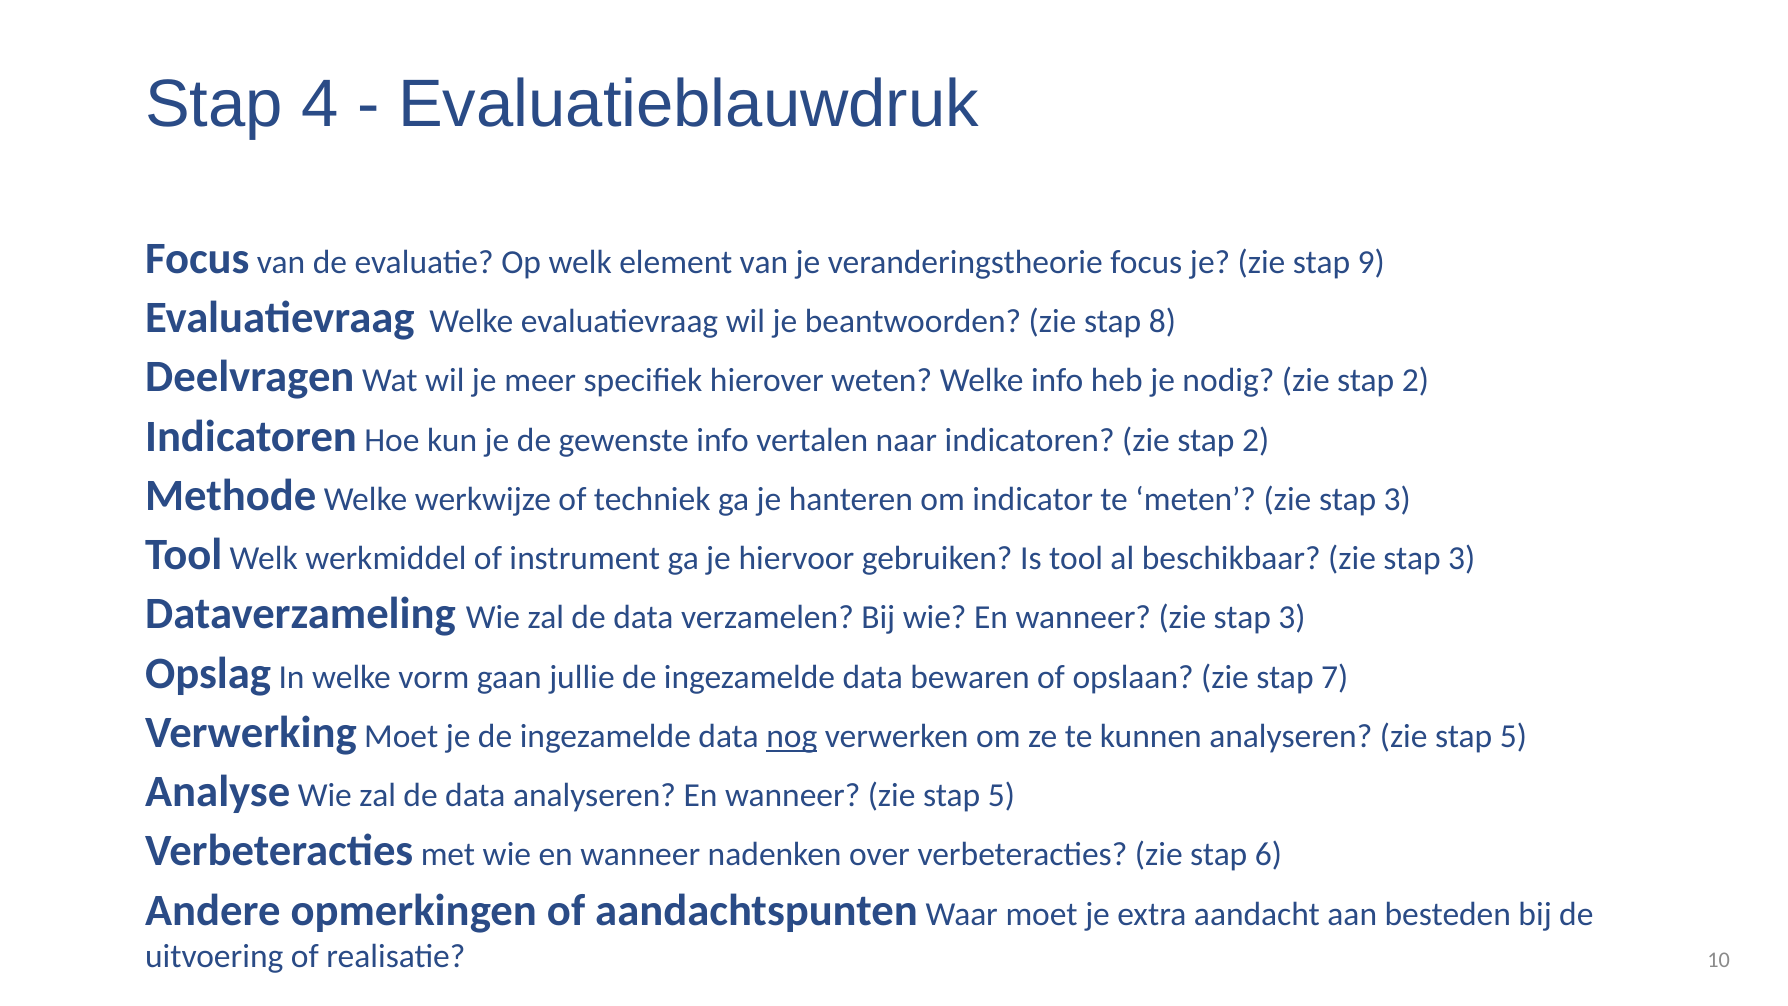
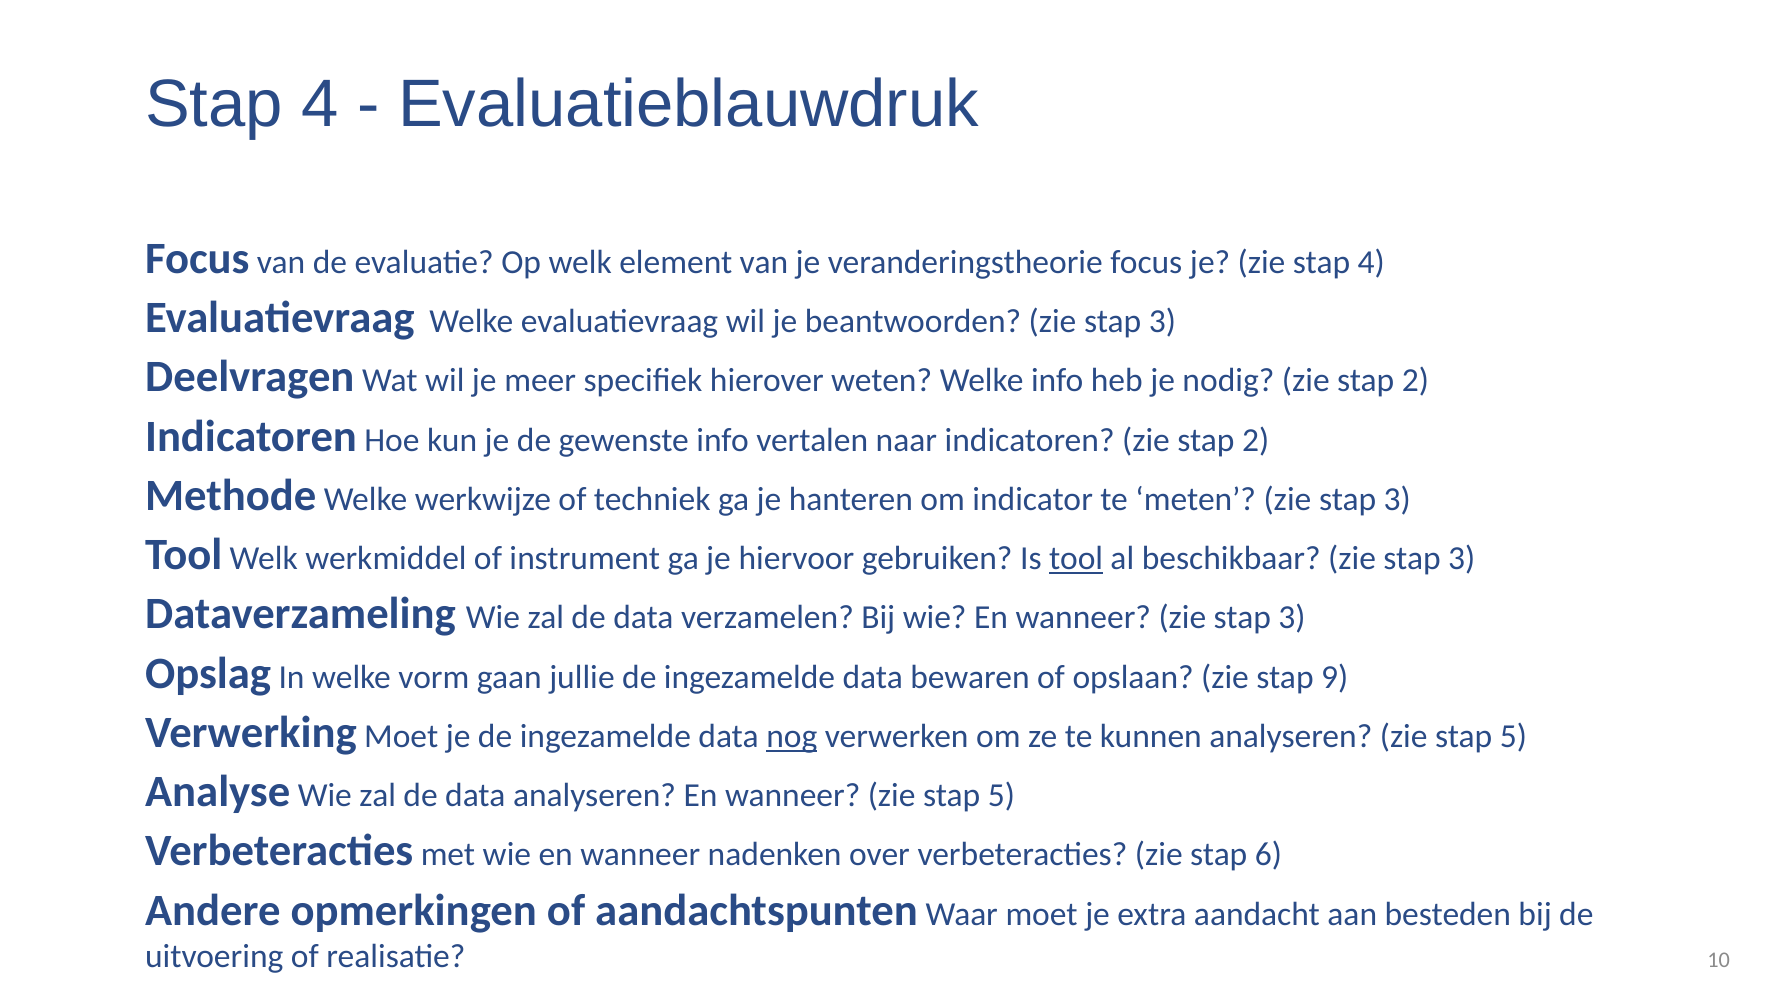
zie stap 9: 9 -> 4
beantwoorden zie stap 8: 8 -> 3
tool at (1076, 558) underline: none -> present
7: 7 -> 9
